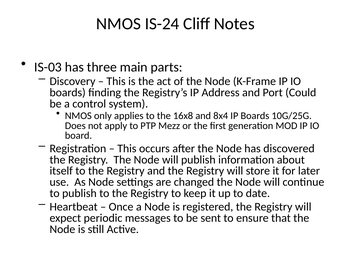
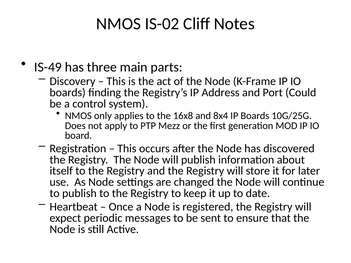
IS-24: IS-24 -> IS-02
IS-03: IS-03 -> IS-49
